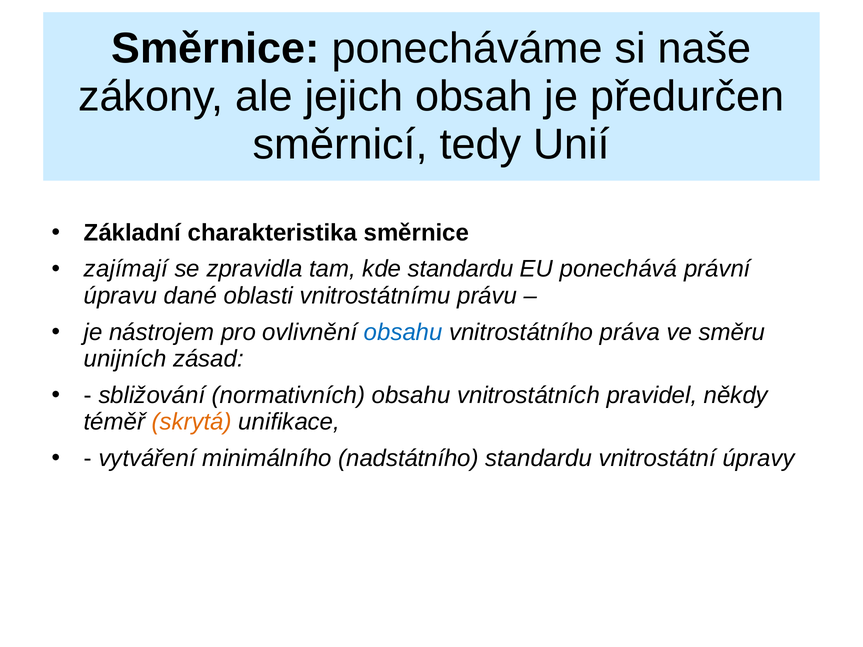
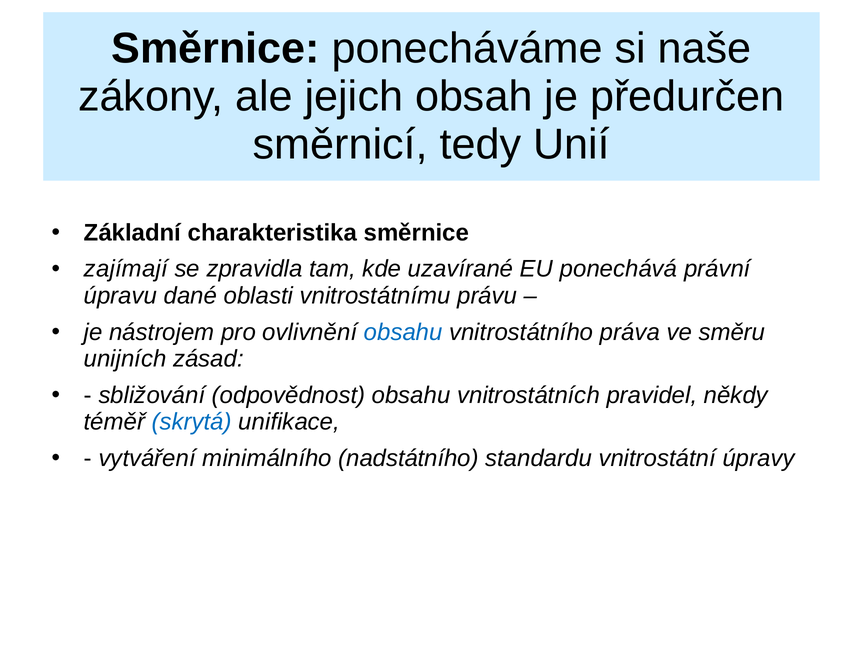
kde standardu: standardu -> uzavírané
normativních: normativních -> odpovědnost
skrytá colour: orange -> blue
